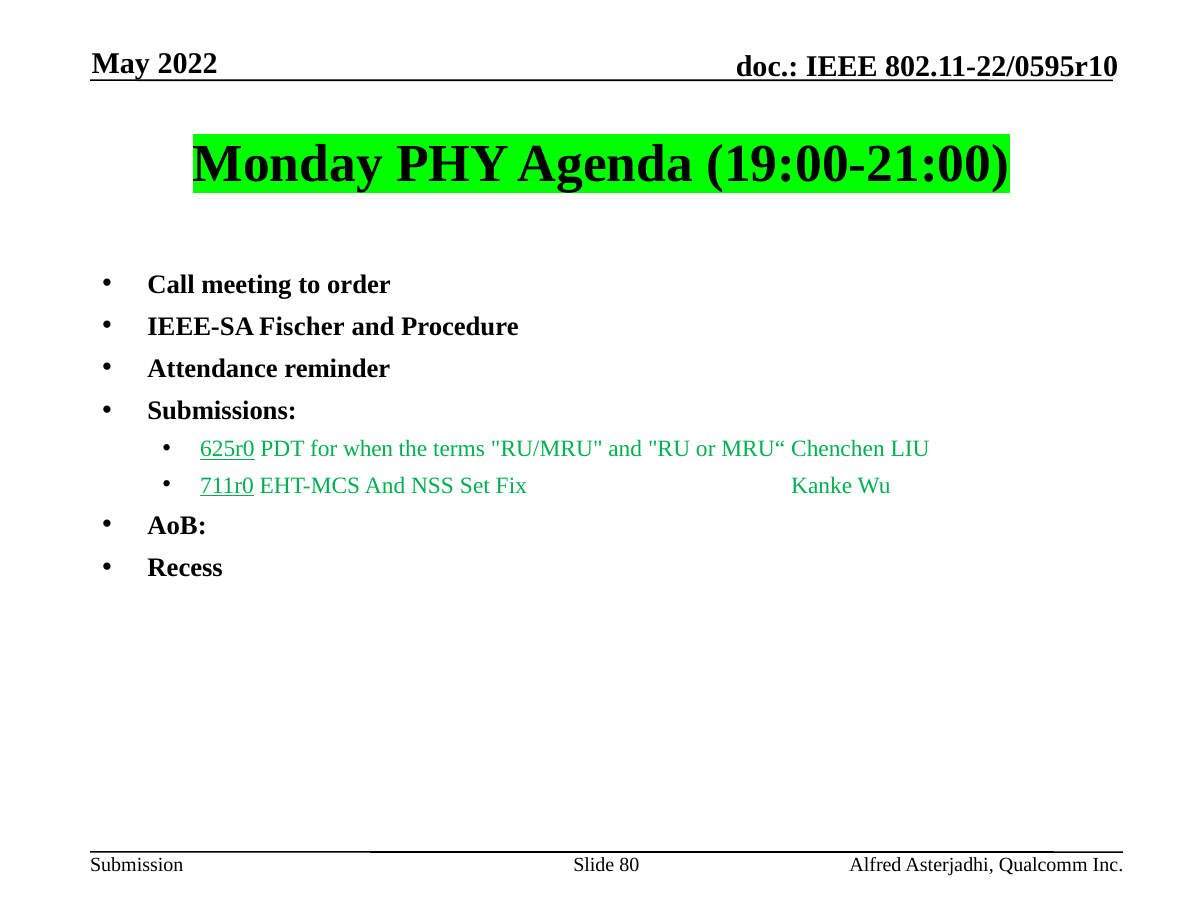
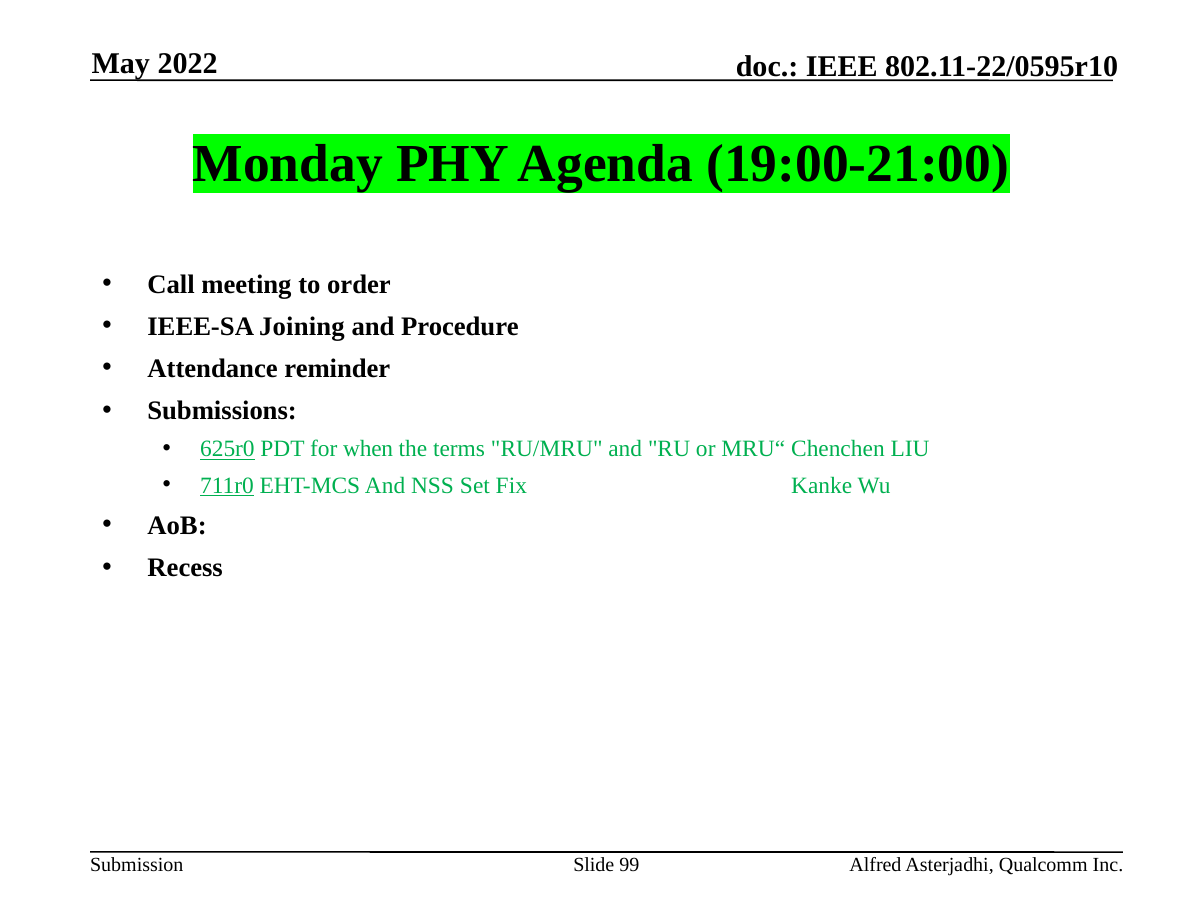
Fischer: Fischer -> Joining
80: 80 -> 99
